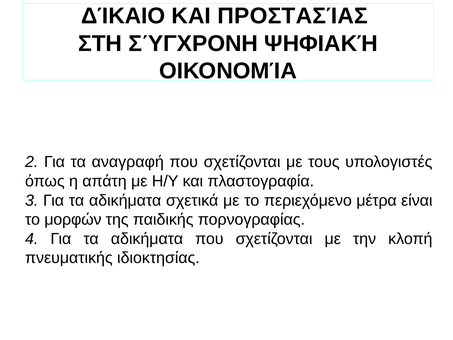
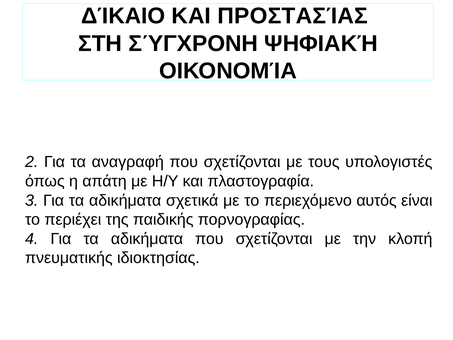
μέτρα: μέτρα -> αυτός
μορφών: μορφών -> περιέχει
